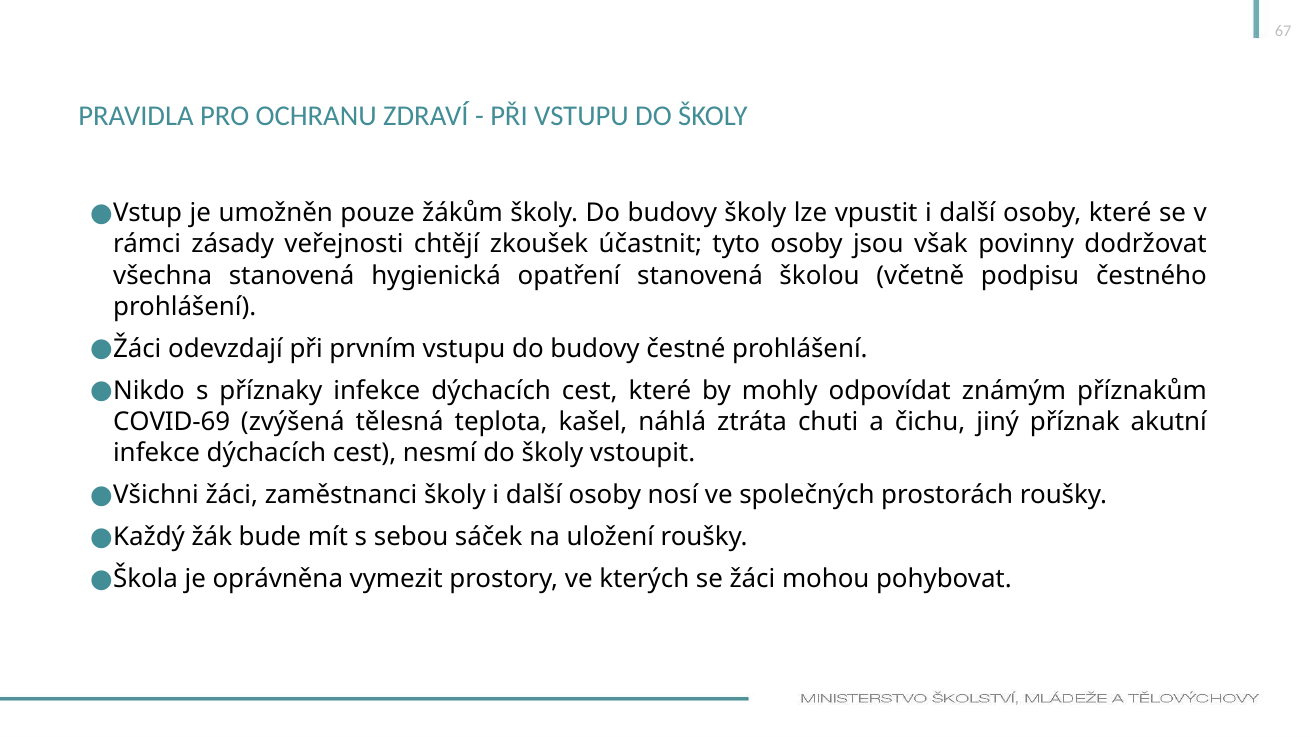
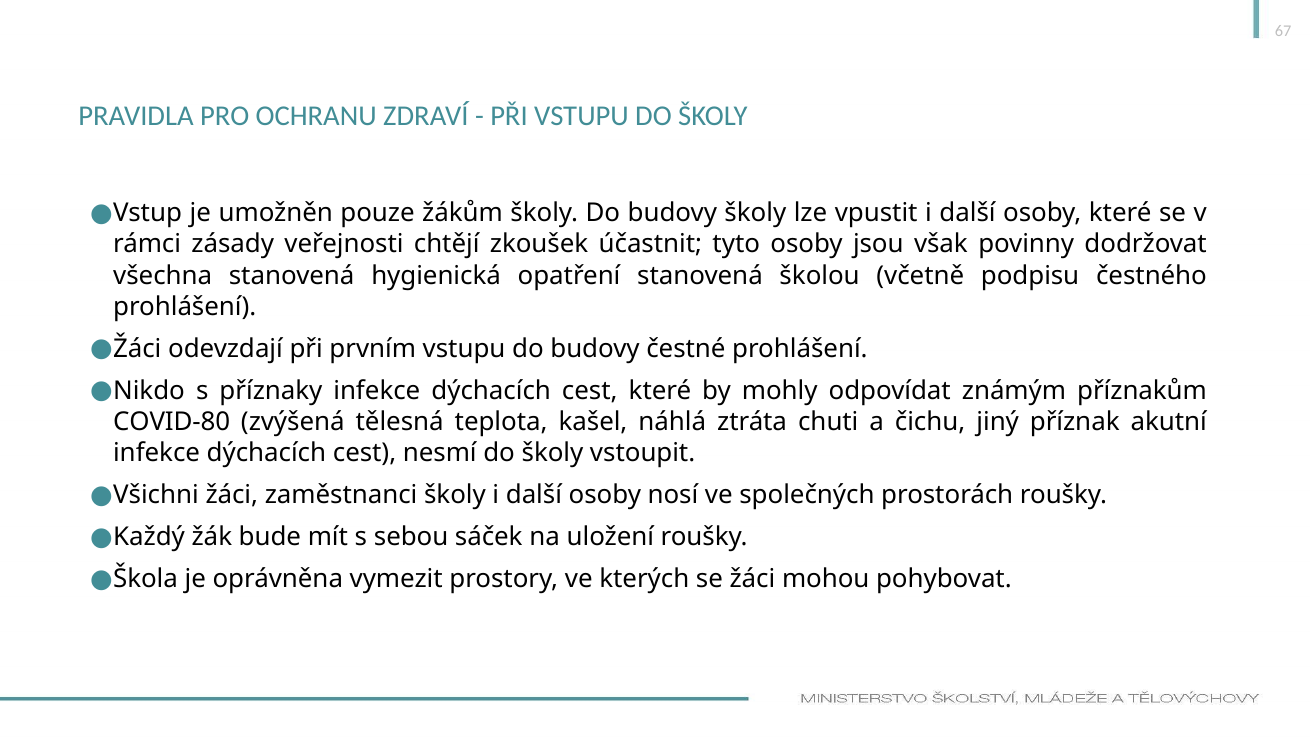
COVID-69: COVID-69 -> COVID-80
